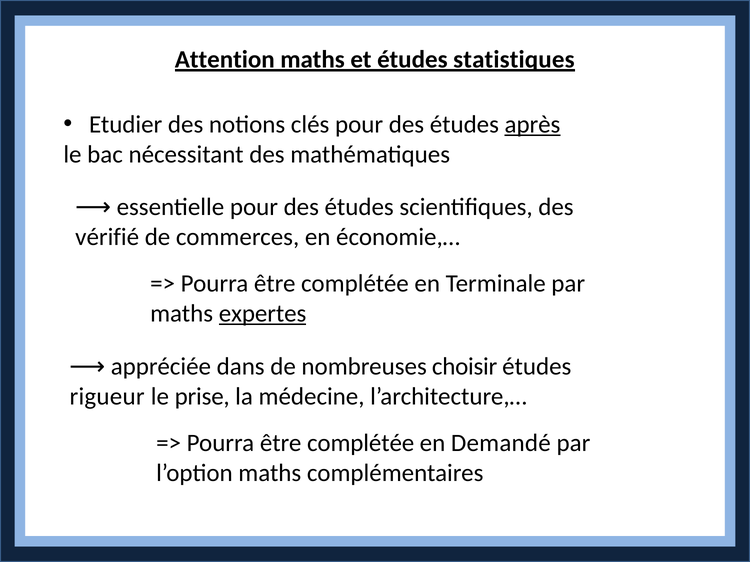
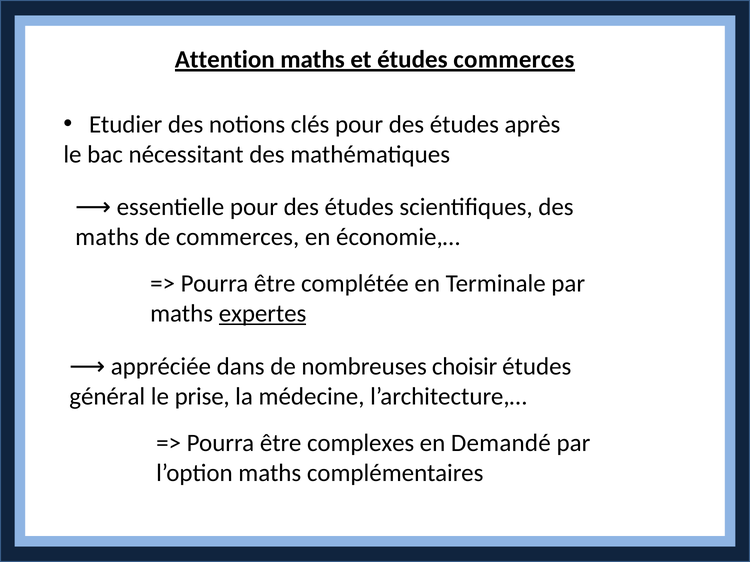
études statistiques: statistiques -> commerces
après underline: present -> none
vérifié at (107, 237): vérifié -> maths
rigueur: rigueur -> général
complétée at (361, 443): complétée -> complexes
